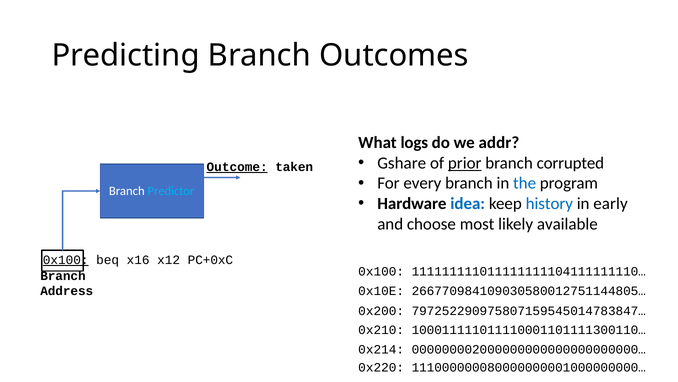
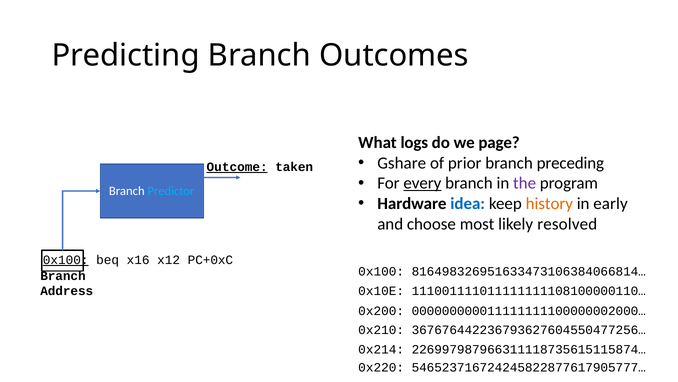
addr: addr -> page
prior underline: present -> none
corrupted: corrupted -> preceding
every underline: none -> present
the colour: blue -> purple
history colour: blue -> orange
available: available -> resolved
111111111011111111104111111110…: 111111111011111111104111111110… -> 816498326951633473106384066814…
266770984109030580012751144805…: 266770984109030580012751144805… -> 111001111011111111108100000110…
797252290975807159545014783847…: 797252290975807159545014783847… -> 000000000011111111100000002000…
100011111011110001101111300110…: 100011111011110001101111300110… -> 367676442236793627604550477256…
000000002000000000000000000000…: 000000002000000000000000000000… -> 226997987966311118735615115874…
111000000080000000001000000000…: 111000000080000000001000000000… -> 546523716724245822877617905777…
